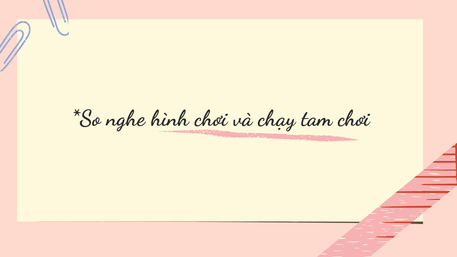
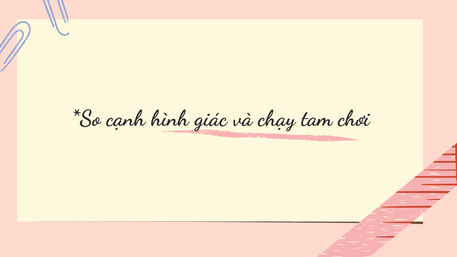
nghe: nghe -> cạnh
hình chơi: chơi -> giác
